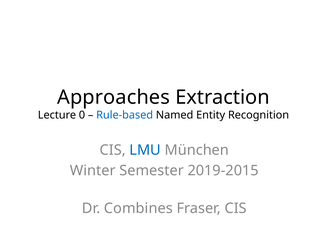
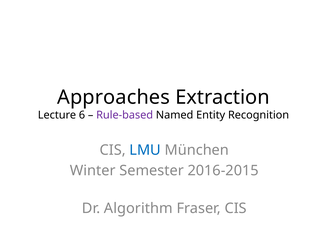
0: 0 -> 6
Rule-based colour: blue -> purple
2019-2015: 2019-2015 -> 2016-2015
Combines: Combines -> Algorithm
